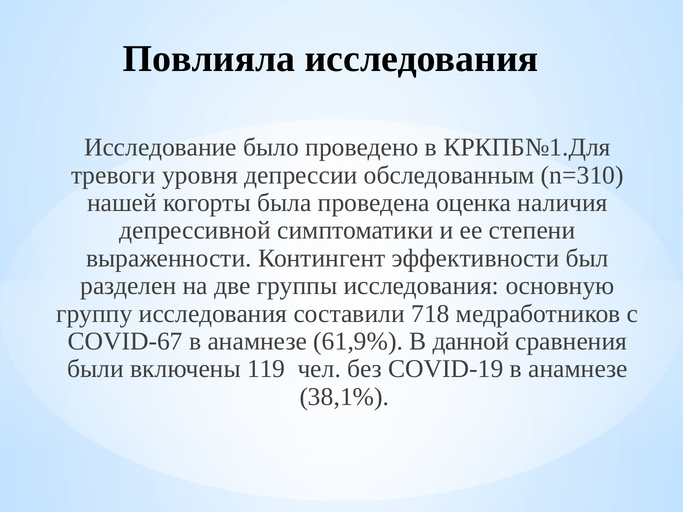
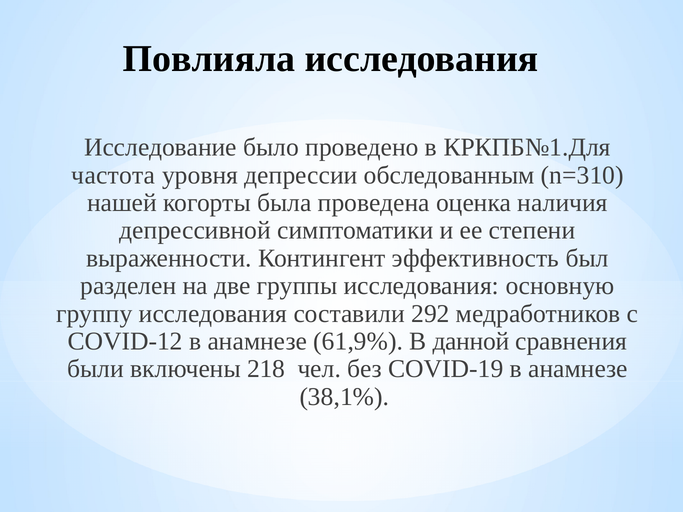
тревоги: тревоги -> частота
эффективности: эффективности -> эффективность
718: 718 -> 292
COVID-67: COVID-67 -> COVID-12
119: 119 -> 218
